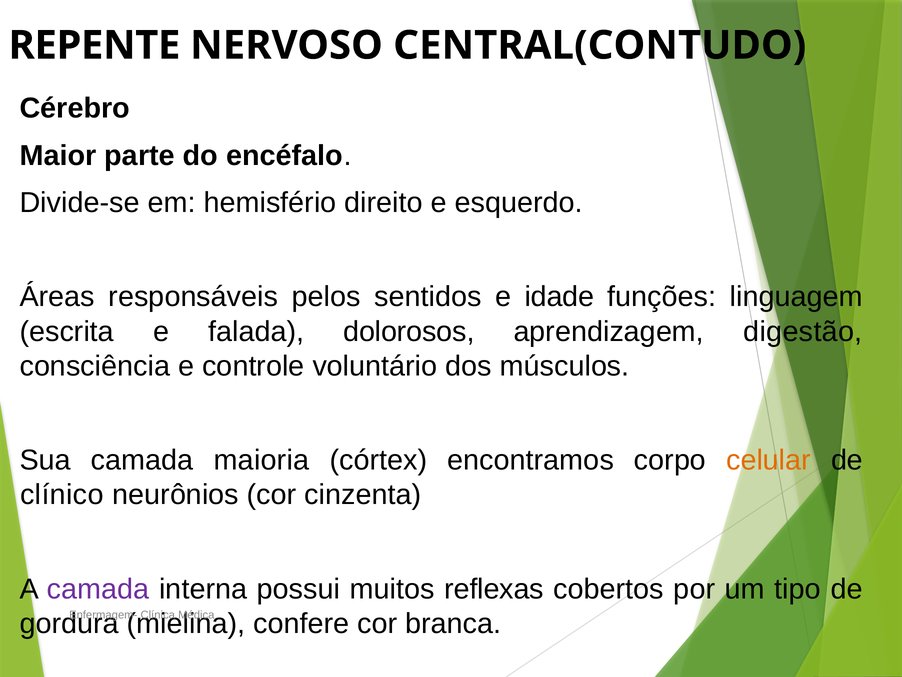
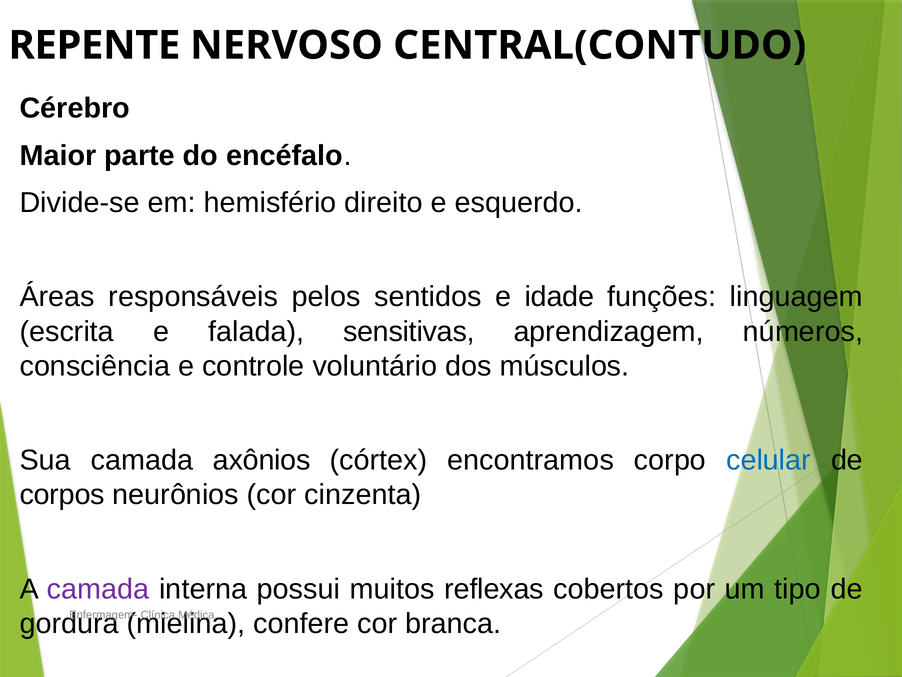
dolorosos: dolorosos -> sensitivas
digestão: digestão -> números
maioria: maioria -> axônios
celular colour: orange -> blue
clínico: clínico -> corpos
